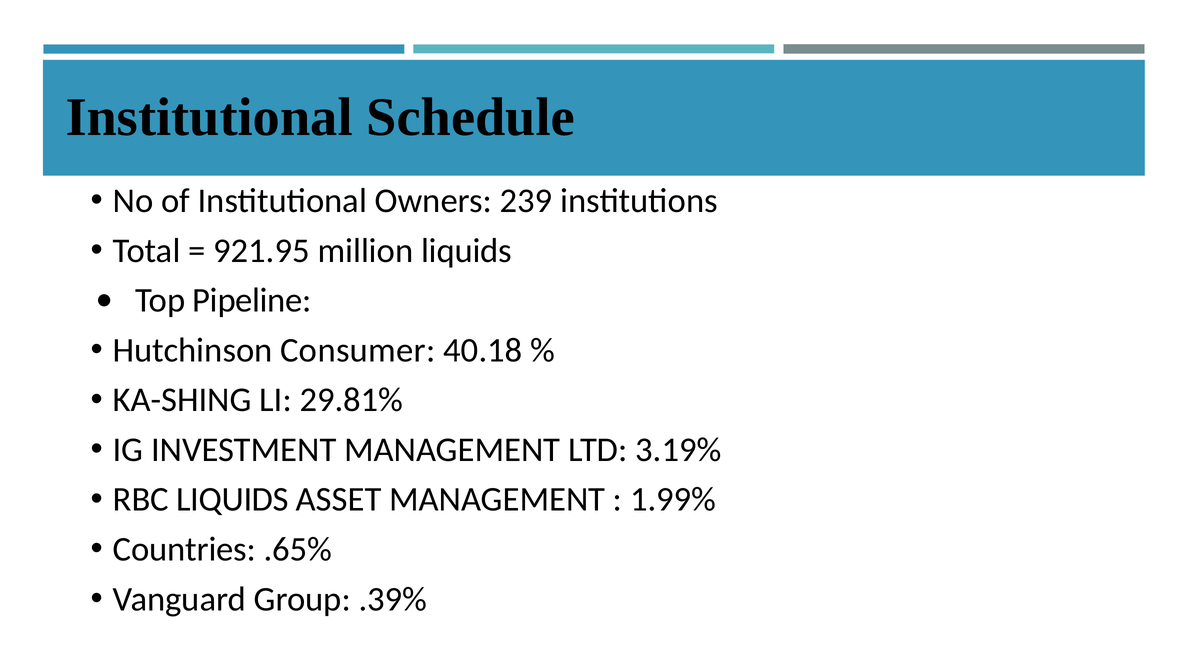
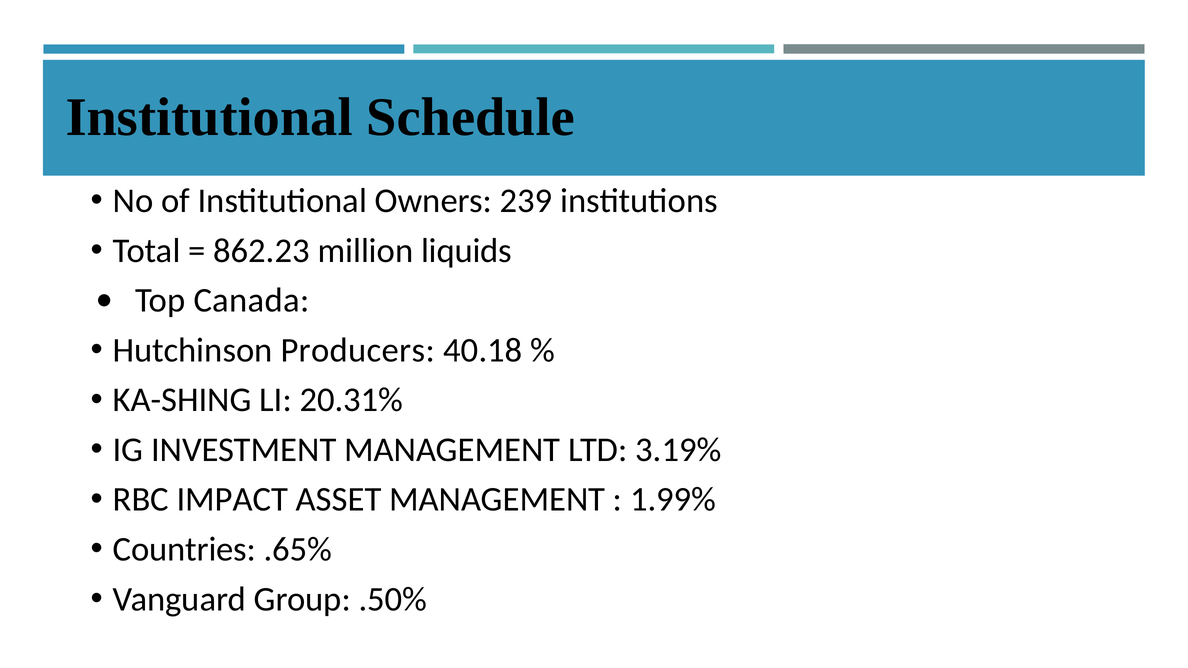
921.95: 921.95 -> 862.23
Pipeline: Pipeline -> Canada
Consumer: Consumer -> Producers
29.81%: 29.81% -> 20.31%
RBC LIQUIDS: LIQUIDS -> IMPACT
.39%: .39% -> .50%
